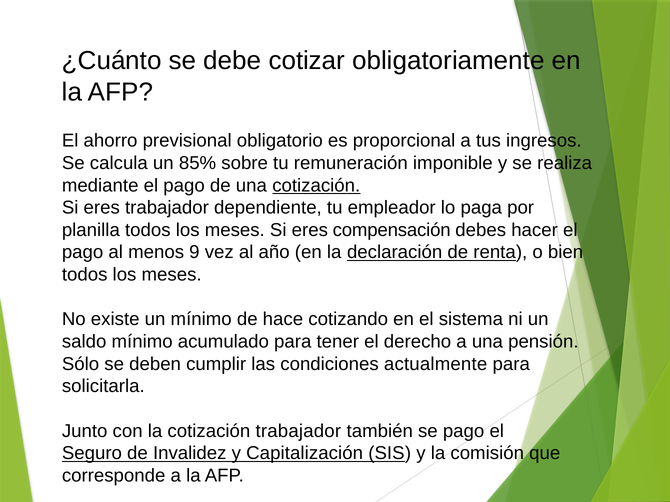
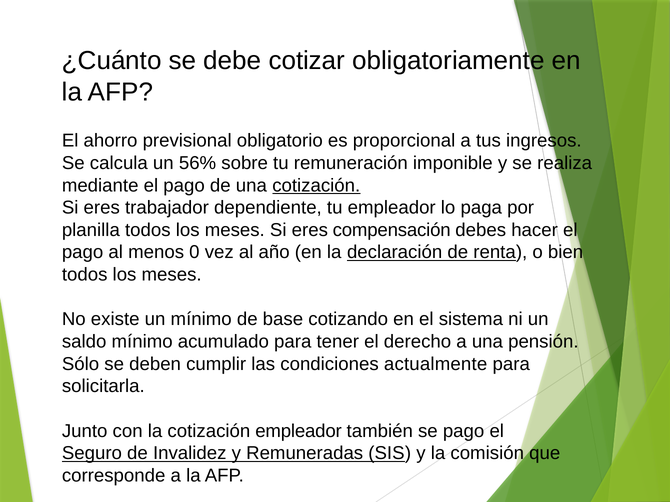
85%: 85% -> 56%
9: 9 -> 0
hace: hace -> base
cotización trabajador: trabajador -> empleador
Capitalización: Capitalización -> Remuneradas
